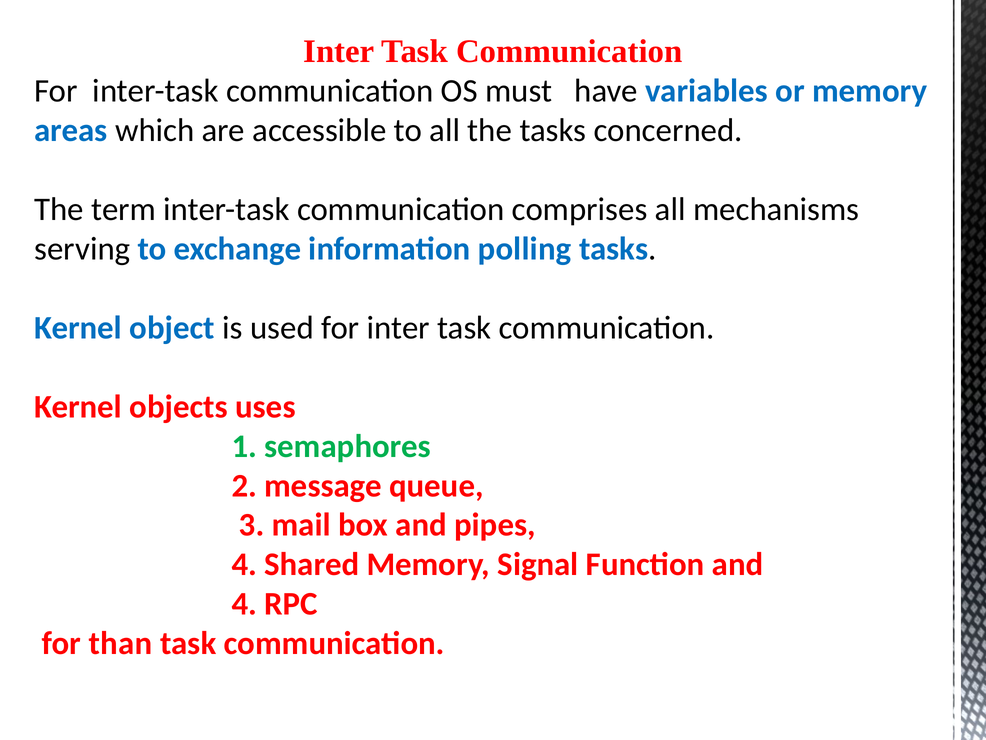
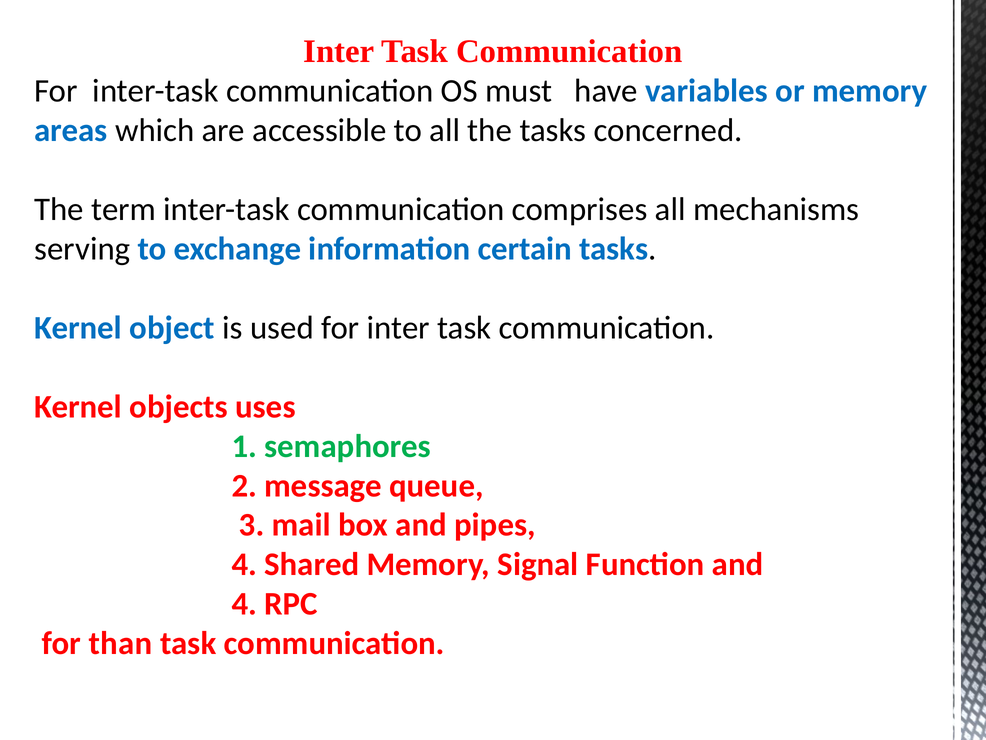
polling: polling -> certain
